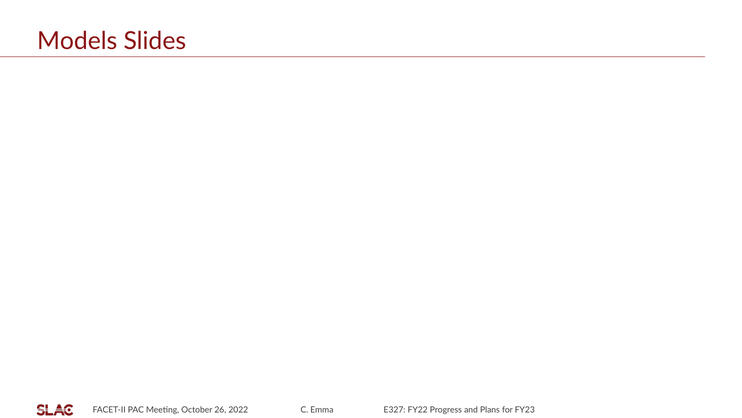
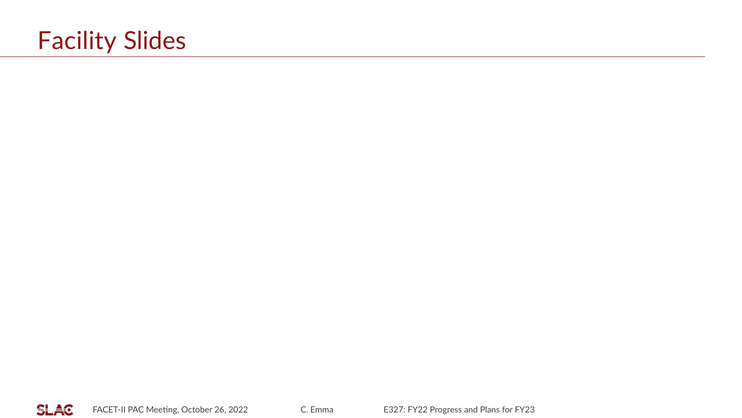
Models: Models -> Facility
